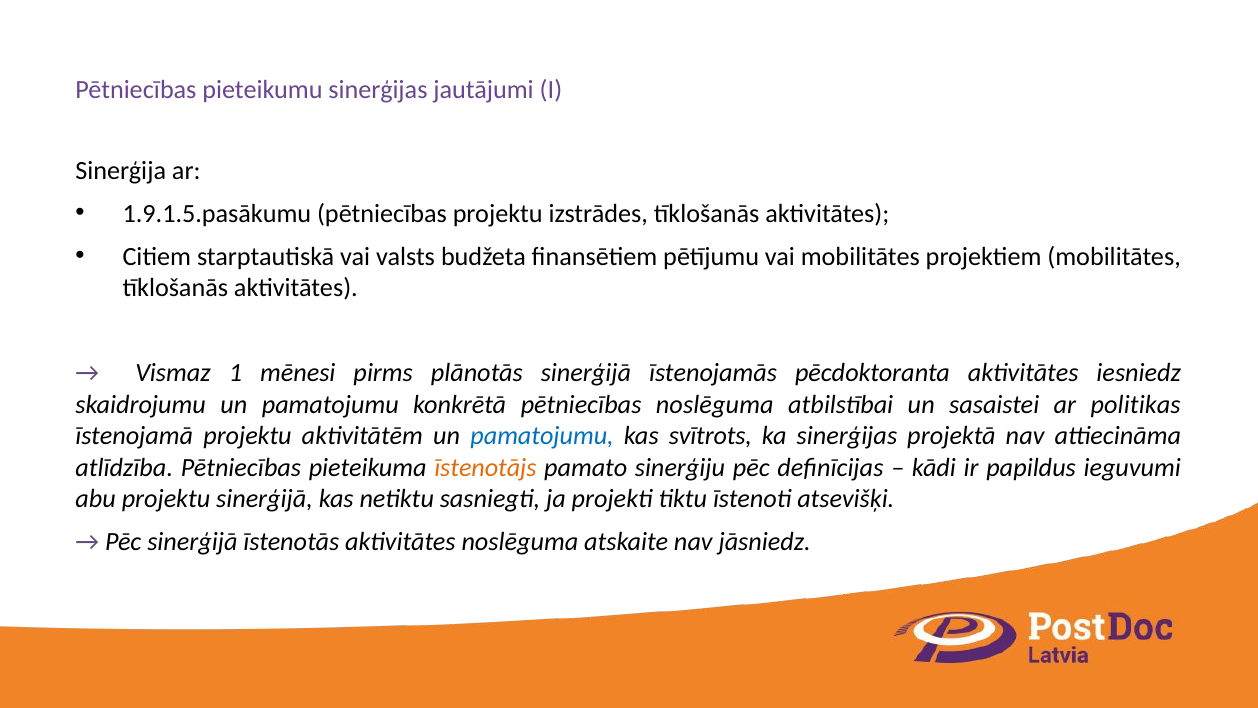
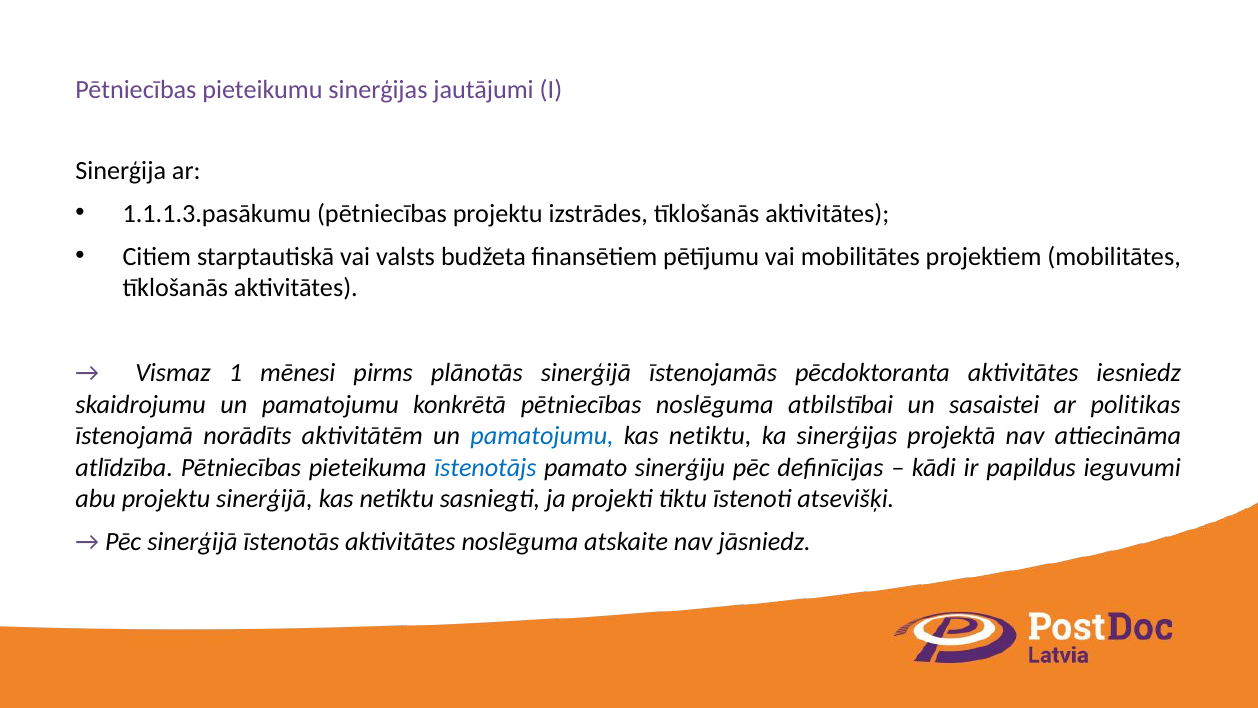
1.9.1.5.pasākumu: 1.9.1.5.pasākumu -> 1.1.1.3.pasākumu
īstenojamā projektu: projektu -> norādīts
svītrots at (710, 436): svītrots -> netiktu
īstenotājs colour: orange -> blue
